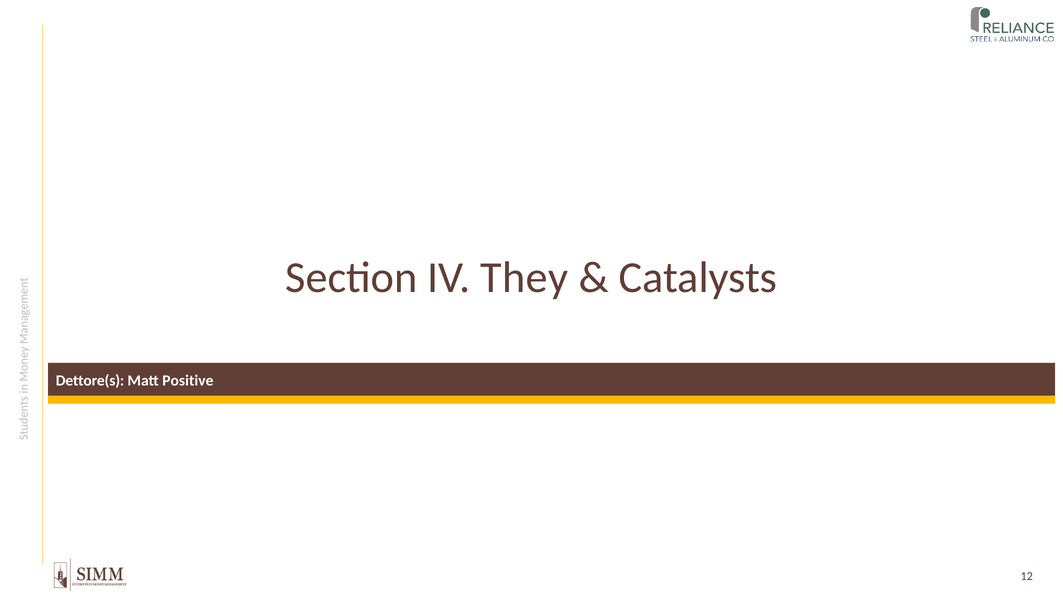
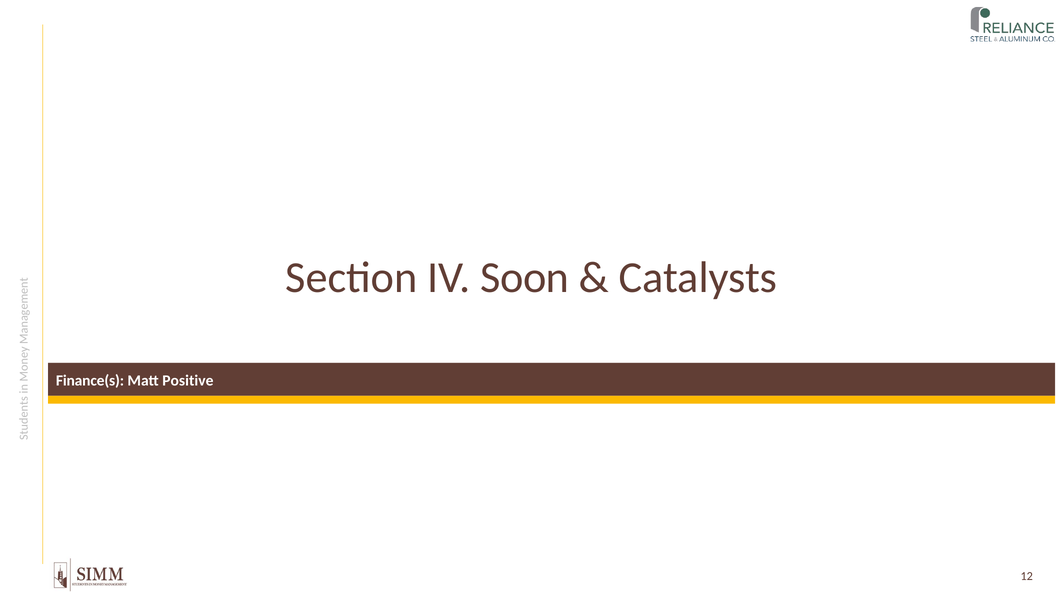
They: They -> Soon
Dettore(s: Dettore(s -> Finance(s
